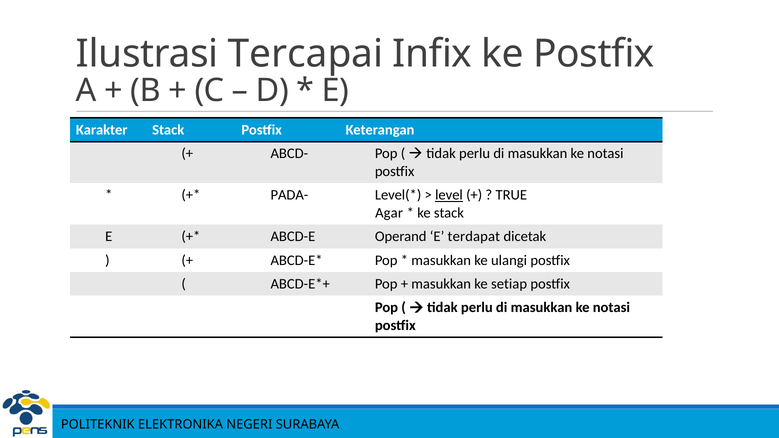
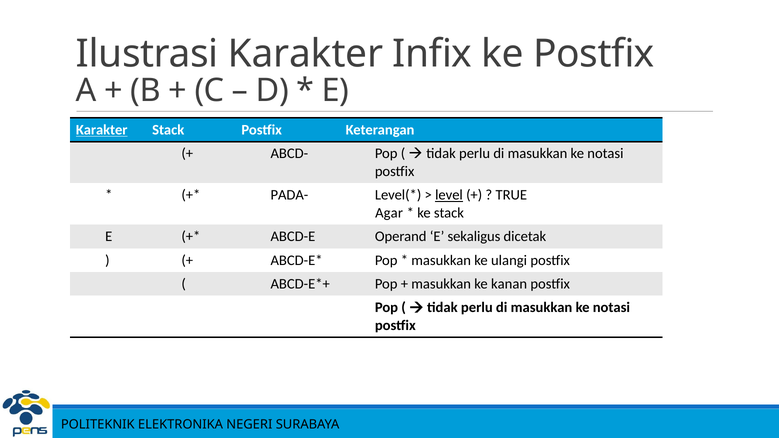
Ilustrasi Tercapai: Tercapai -> Karakter
Karakter at (102, 130) underline: none -> present
terdapat: terdapat -> sekaligus
setiap: setiap -> kanan
